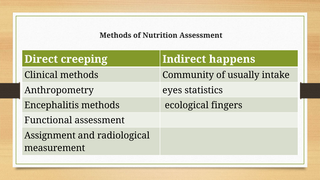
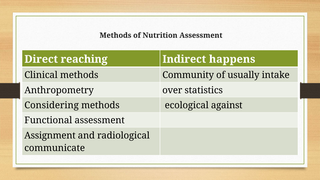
creeping: creeping -> reaching
eyes: eyes -> over
Encephalitis: Encephalitis -> Considering
fingers: fingers -> against
measurement: measurement -> communicate
